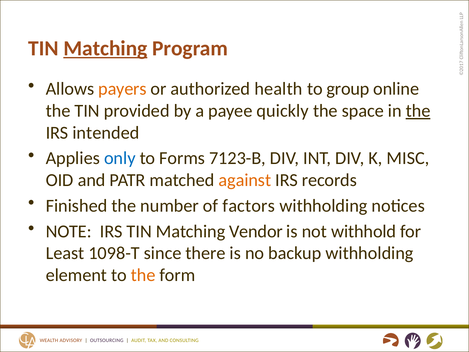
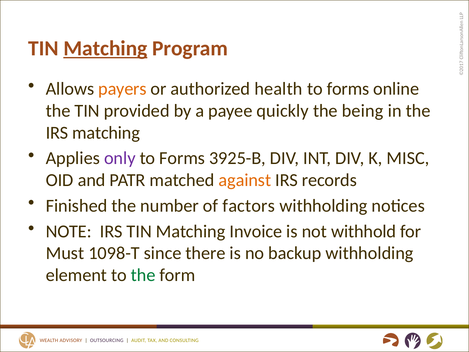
group at (348, 89): group -> forms
space: space -> being
the at (418, 111) underline: present -> none
IRS intended: intended -> matching
only colour: blue -> purple
7123-B: 7123-B -> 3925-B
Vendor: Vendor -> Invoice
Least: Least -> Must
the at (143, 275) colour: orange -> green
